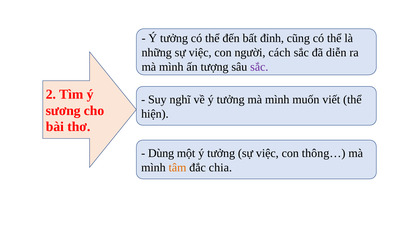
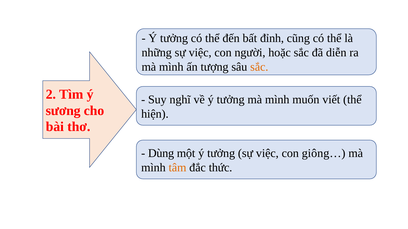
cách: cách -> hoặc
sắc at (259, 67) colour: purple -> orange
thông…: thông… -> giông…
chia: chia -> thức
